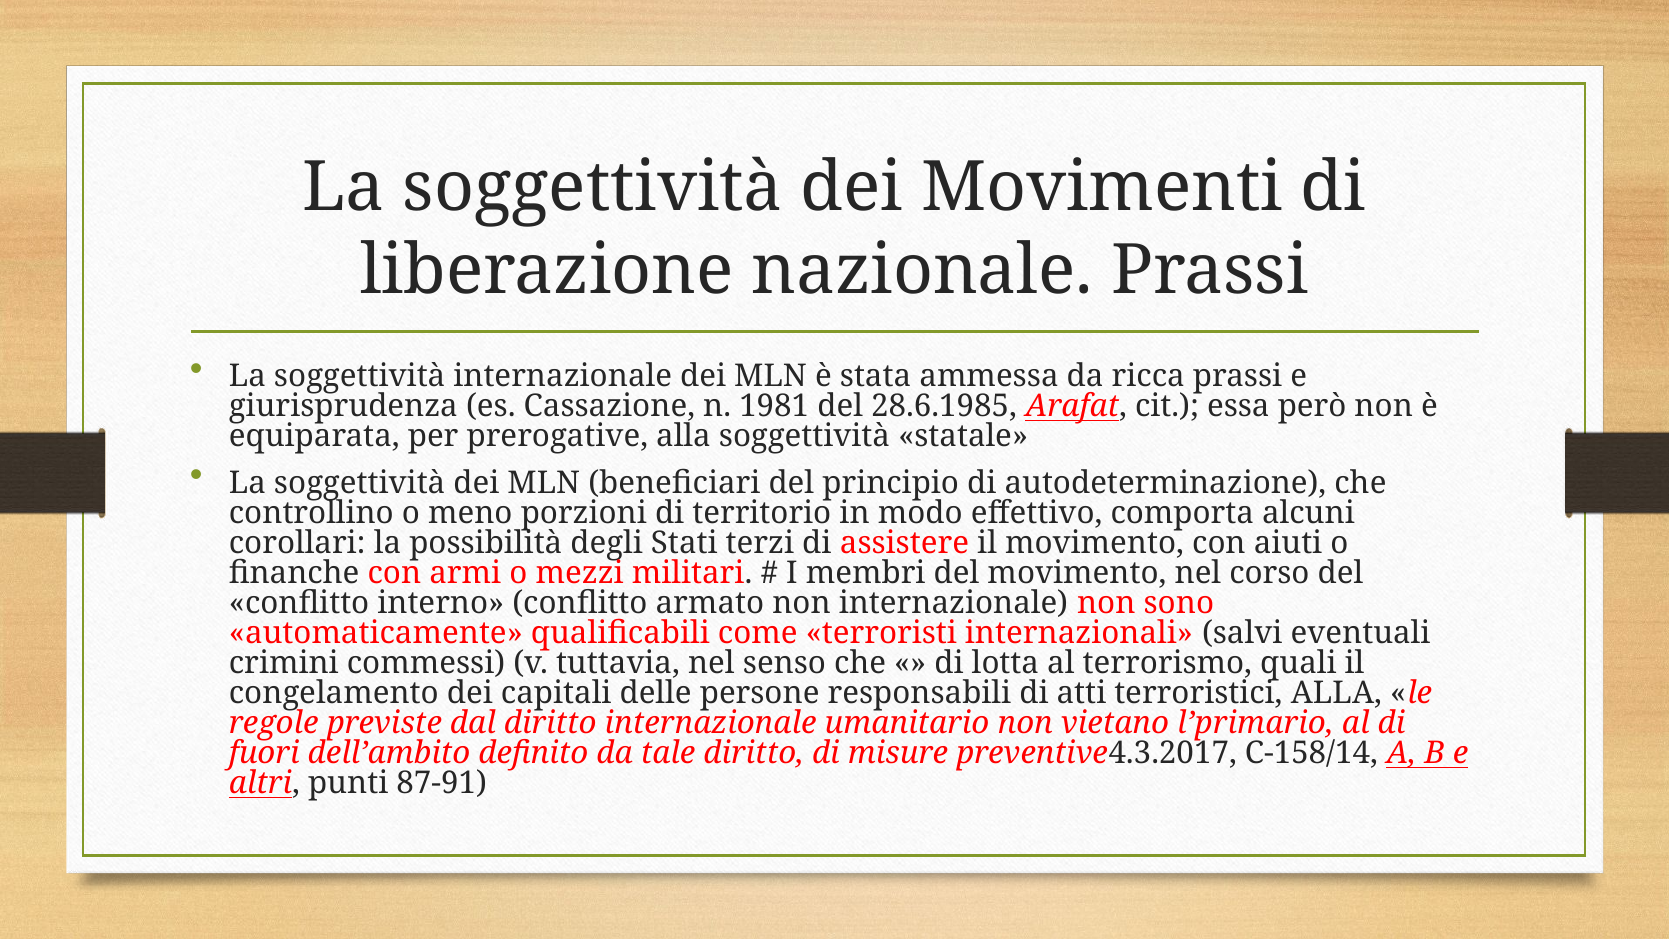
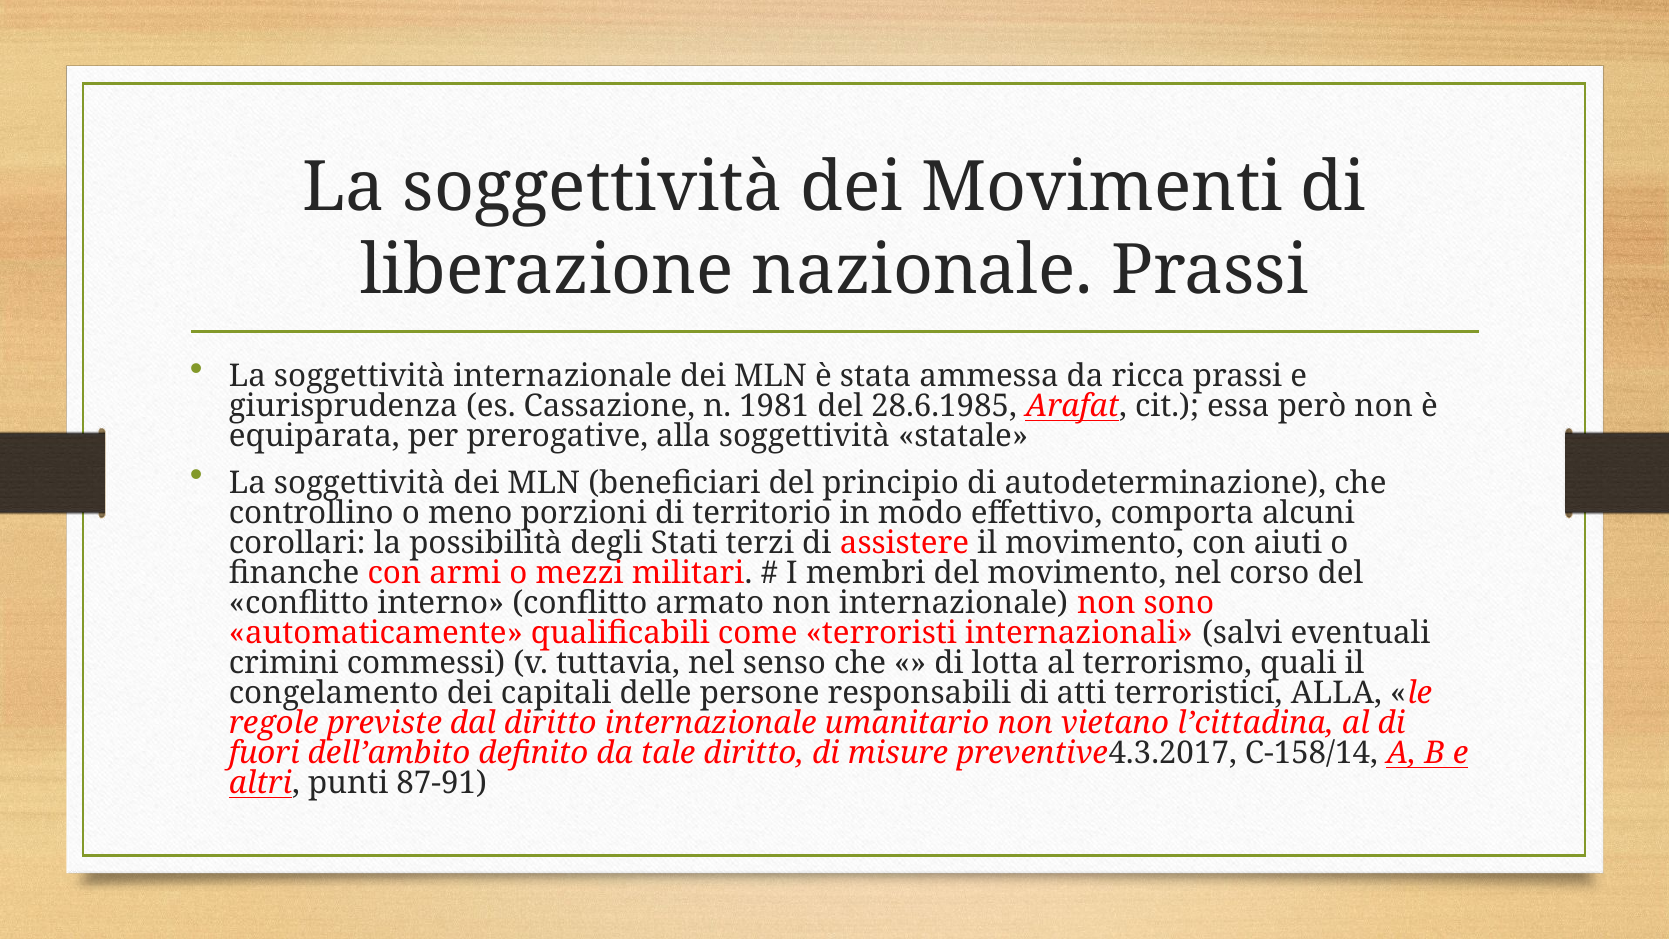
l’primario: l’primario -> l’cittadina
